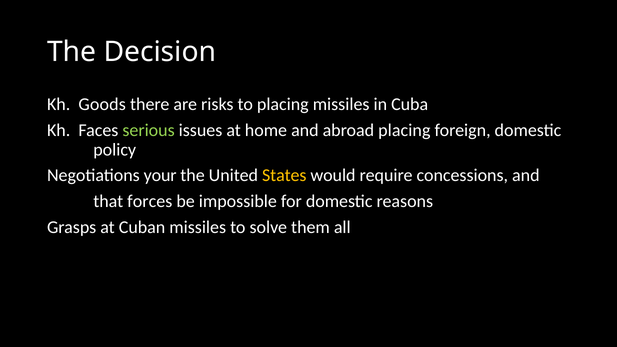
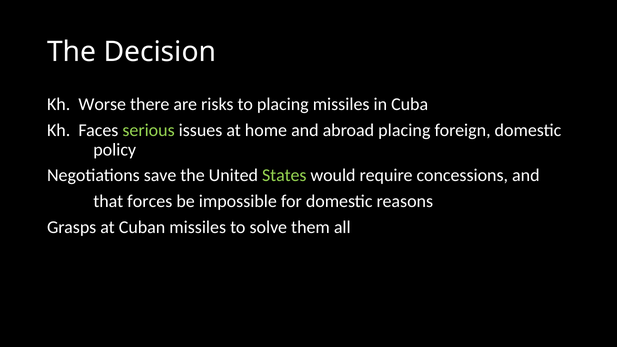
Goods: Goods -> Worse
your: your -> save
States colour: yellow -> light green
